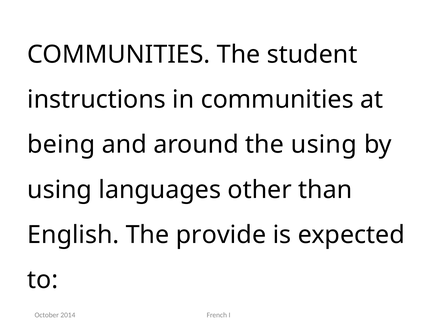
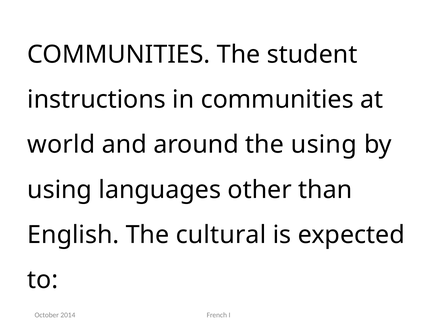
being: being -> world
provide: provide -> cultural
